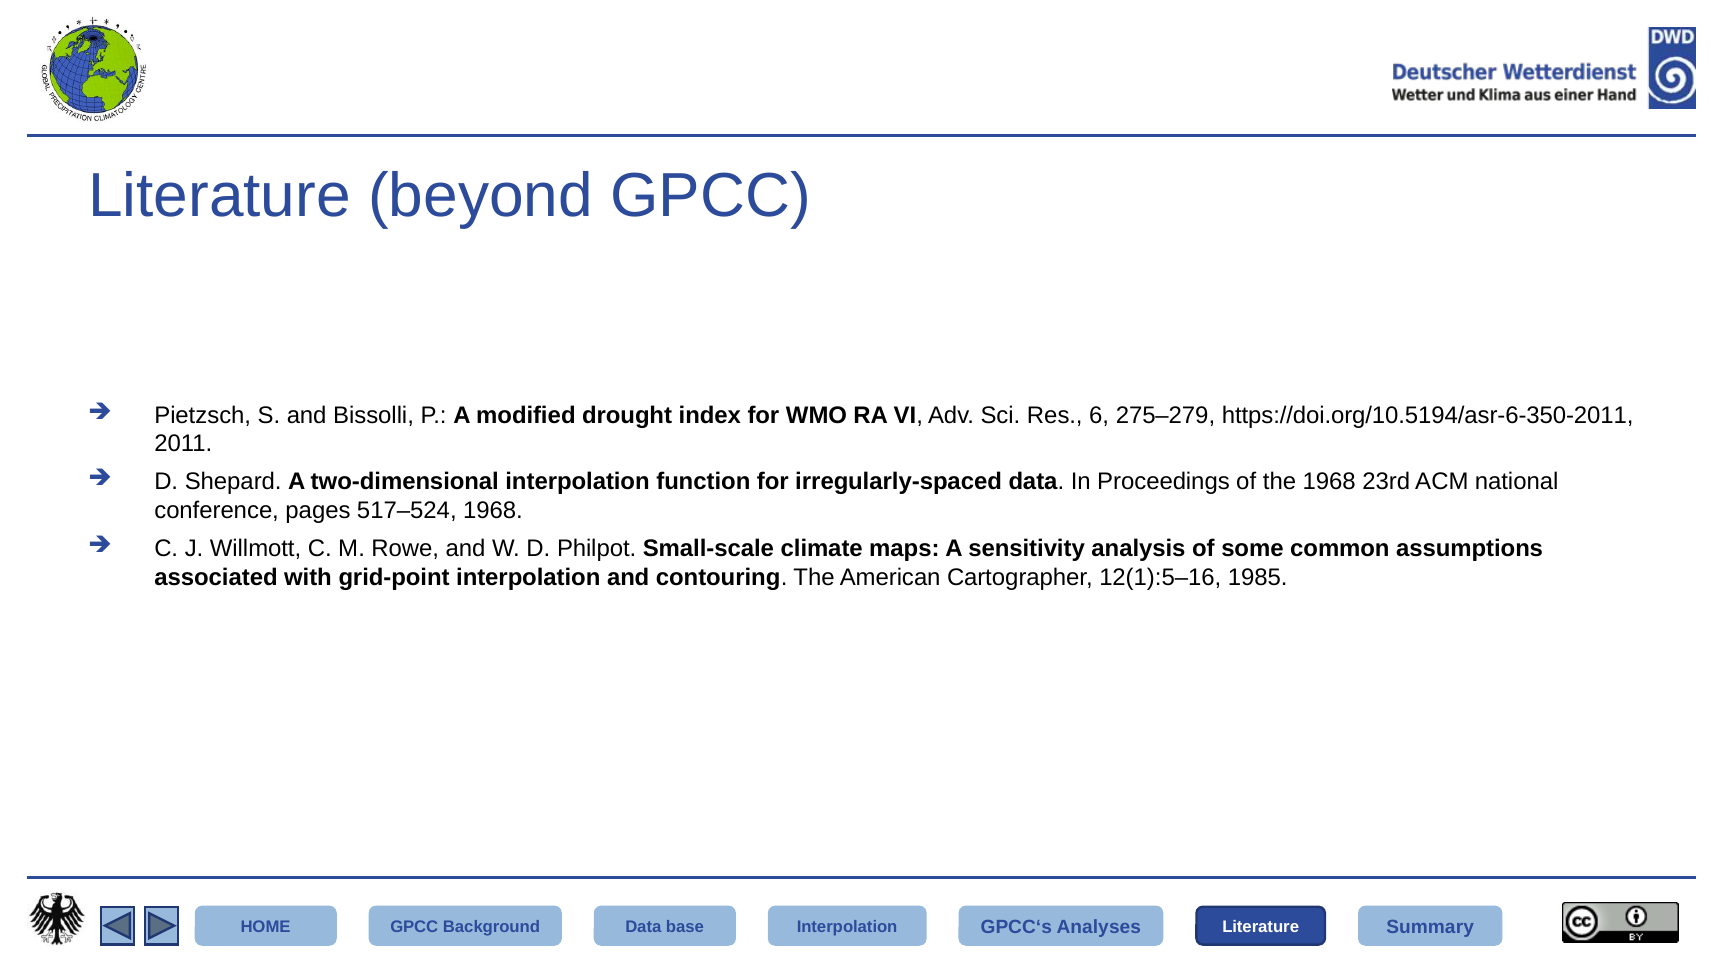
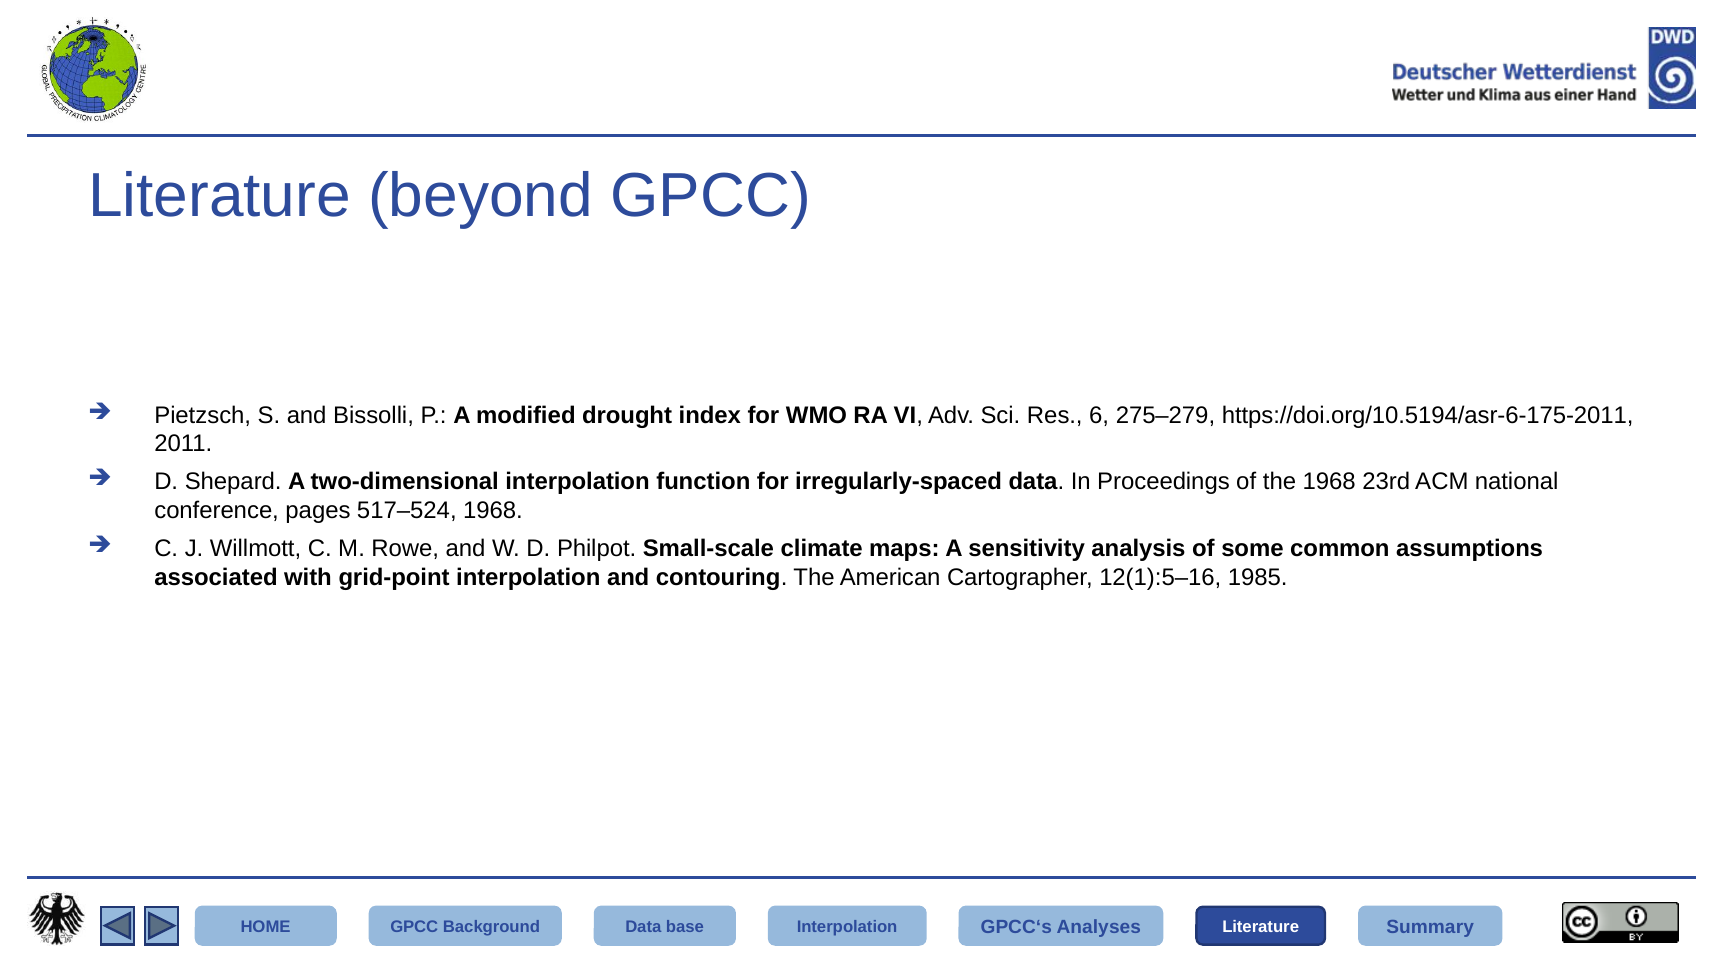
https://doi.org/10.5194/asr-6-350-2011: https://doi.org/10.5194/asr-6-350-2011 -> https://doi.org/10.5194/asr-6-175-2011
